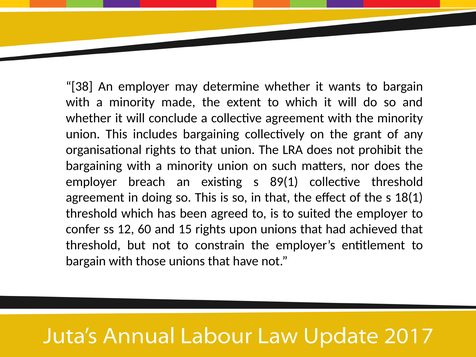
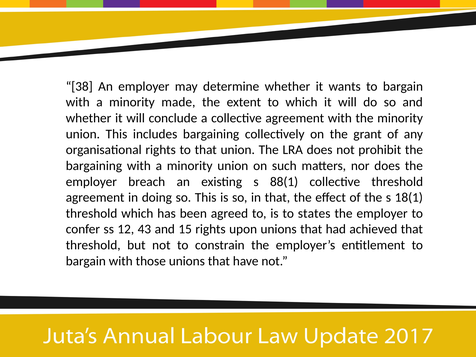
89(1: 89(1 -> 88(1
suited: suited -> states
60: 60 -> 43
